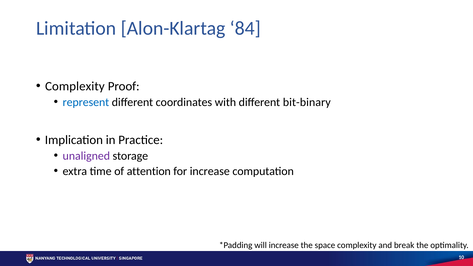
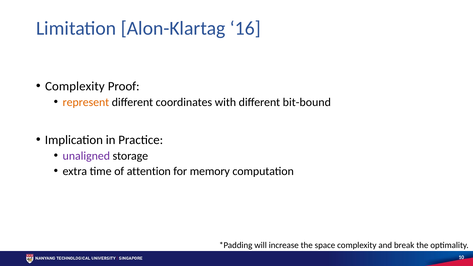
84: 84 -> 16
represent colour: blue -> orange
bit-binary: bit-binary -> bit-bound
for increase: increase -> memory
